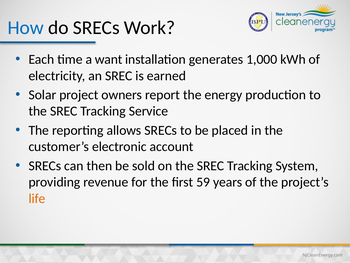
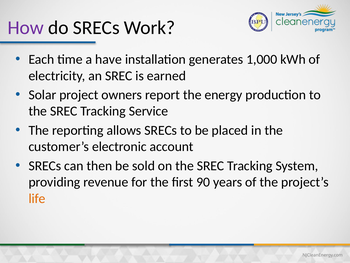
How colour: blue -> purple
want: want -> have
59: 59 -> 90
